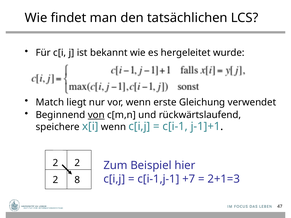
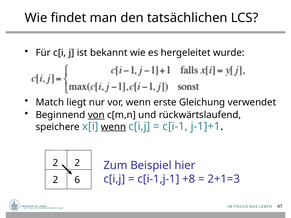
wenn at (114, 127) underline: none -> present
+7: +7 -> +8
8: 8 -> 6
